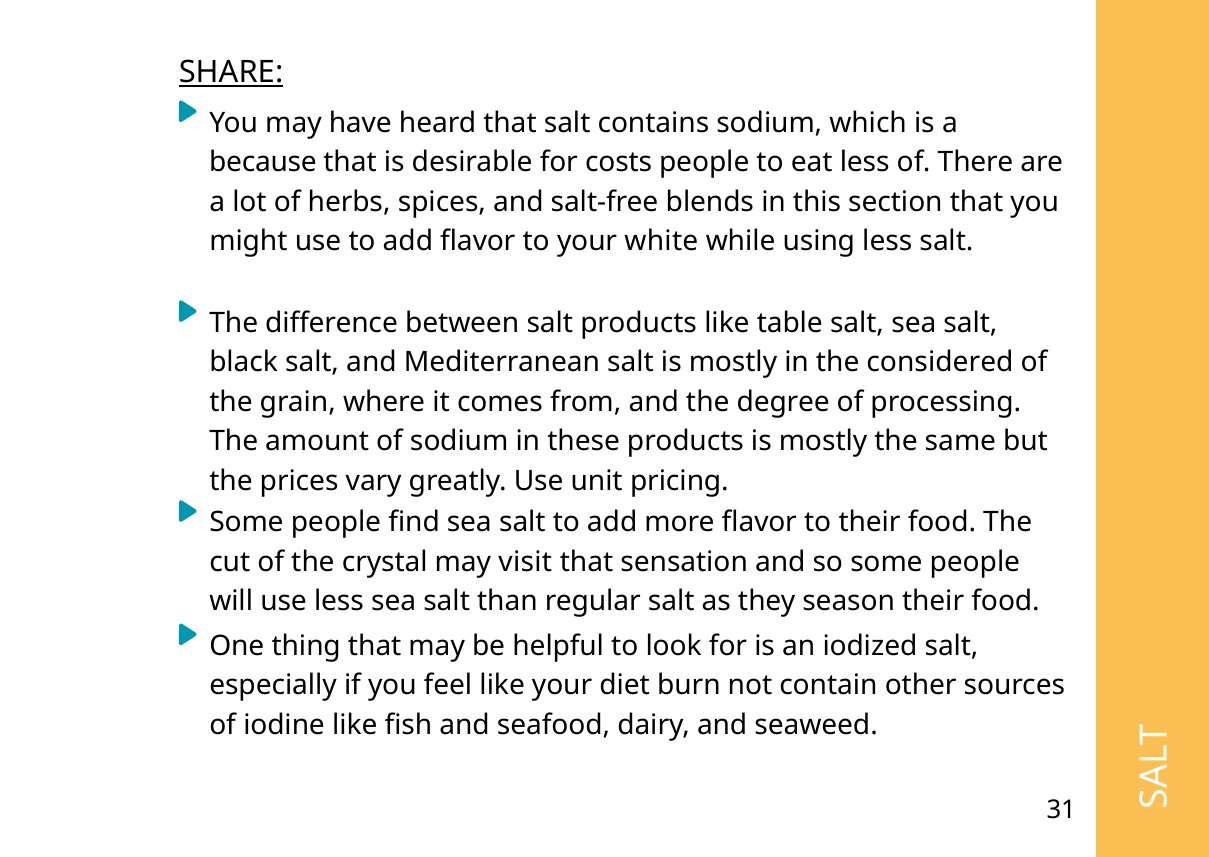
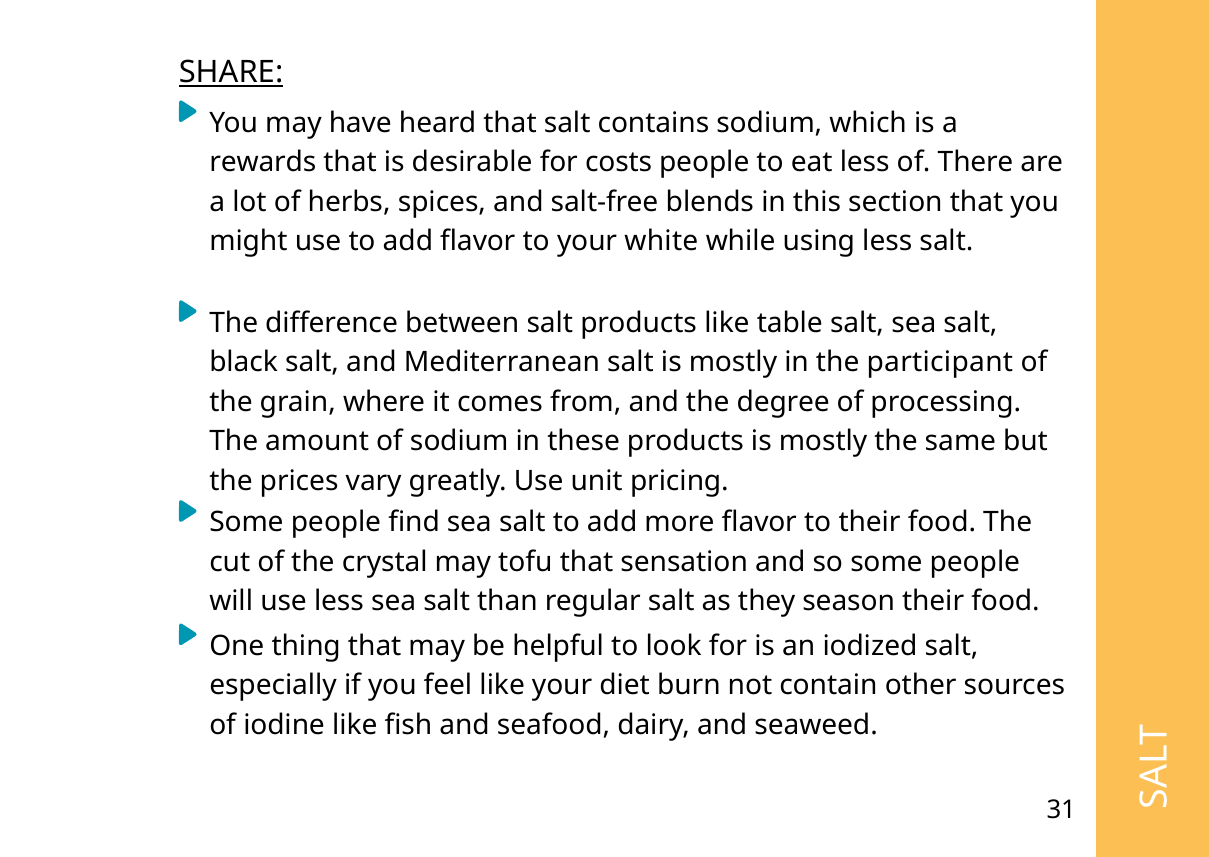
because: because -> rewards
considered: considered -> participant
visit: visit -> tofu
